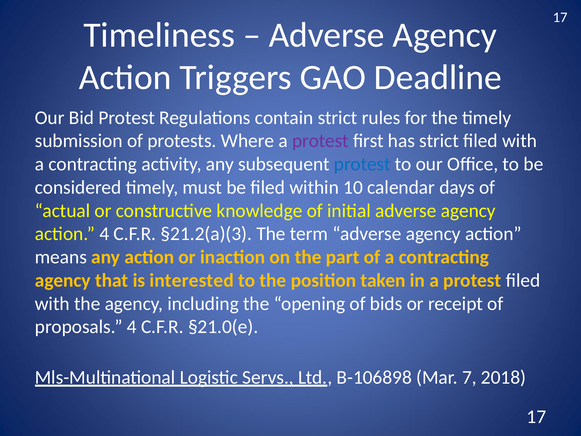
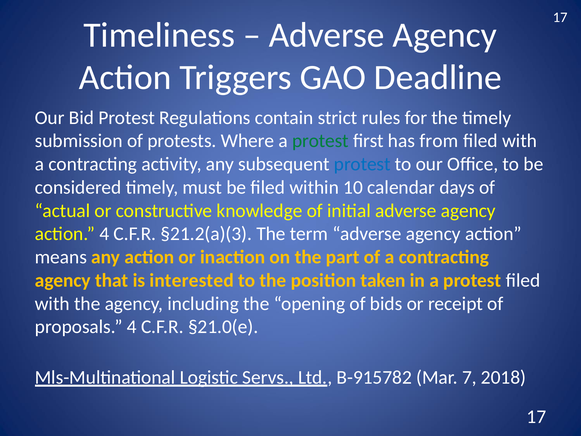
protest at (320, 141) colour: purple -> green
has strict: strict -> from
B-106898: B-106898 -> B-915782
